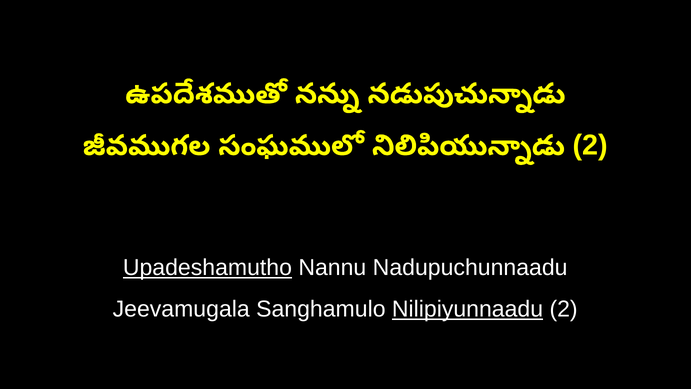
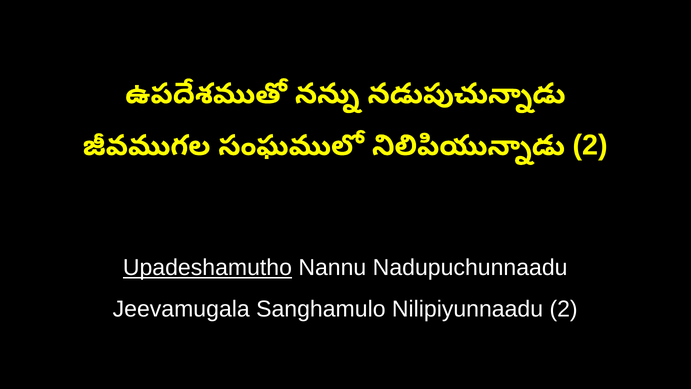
Nilipiyunnaadu underline: present -> none
